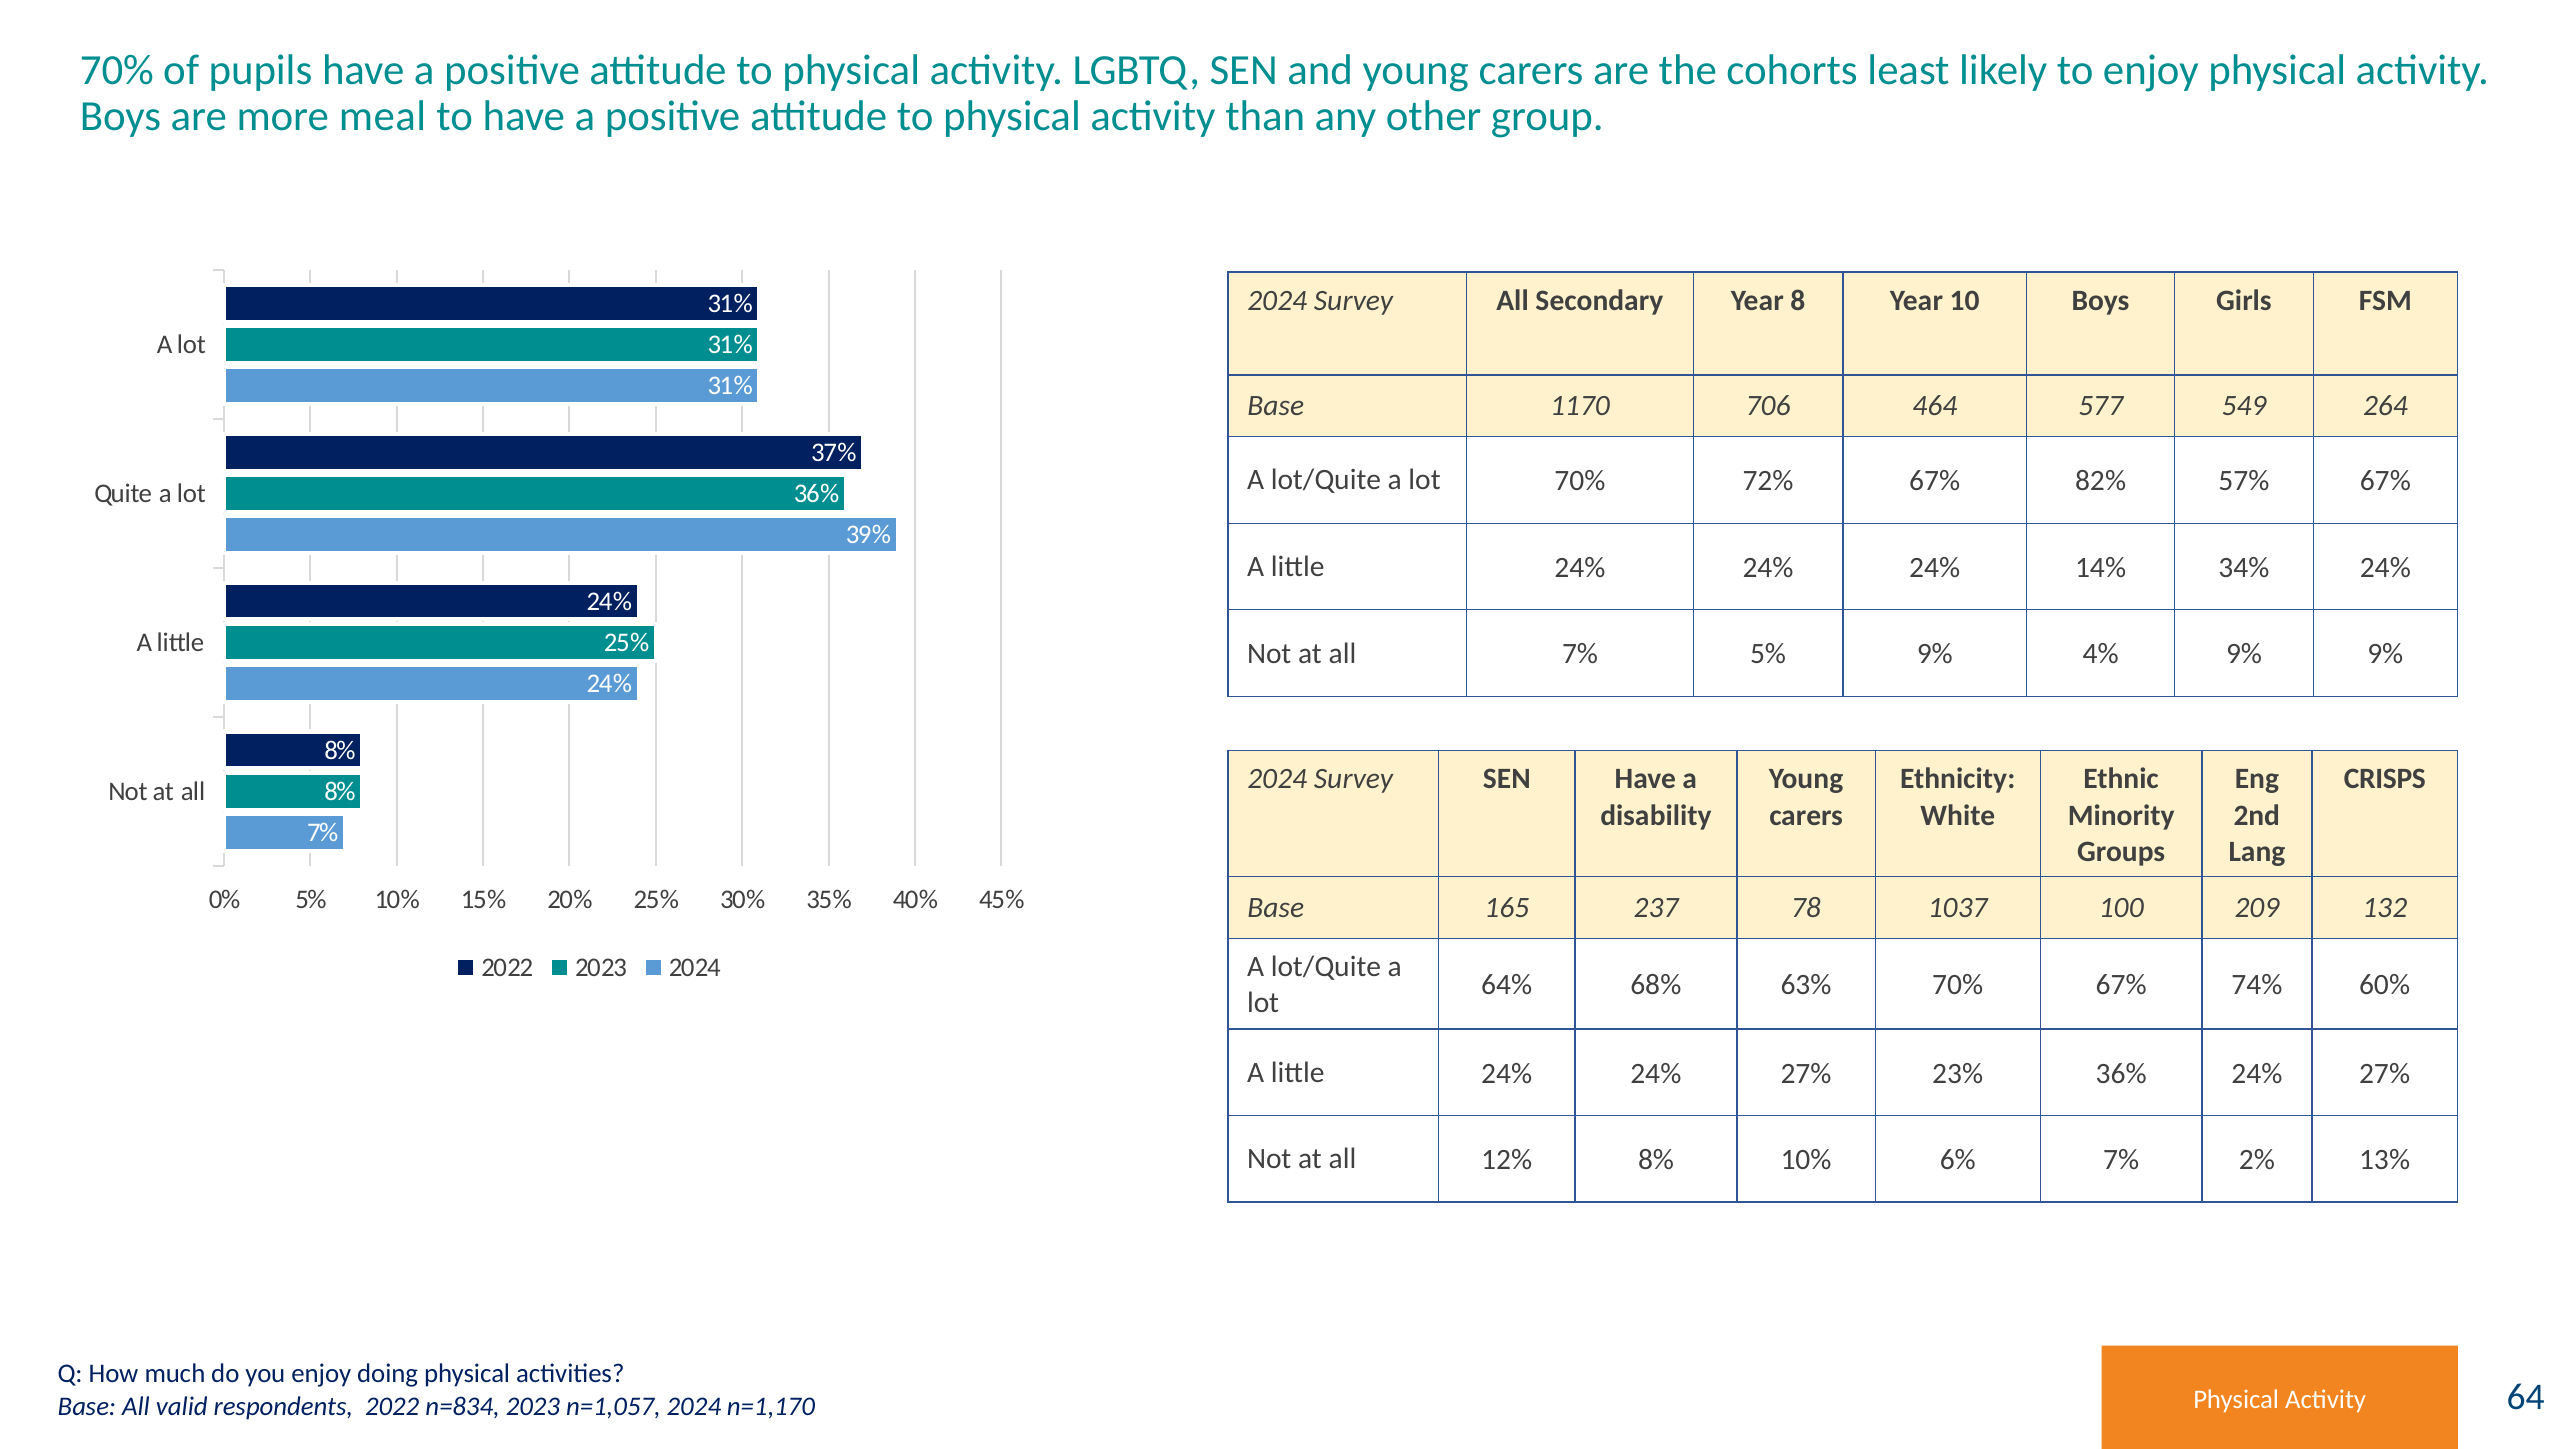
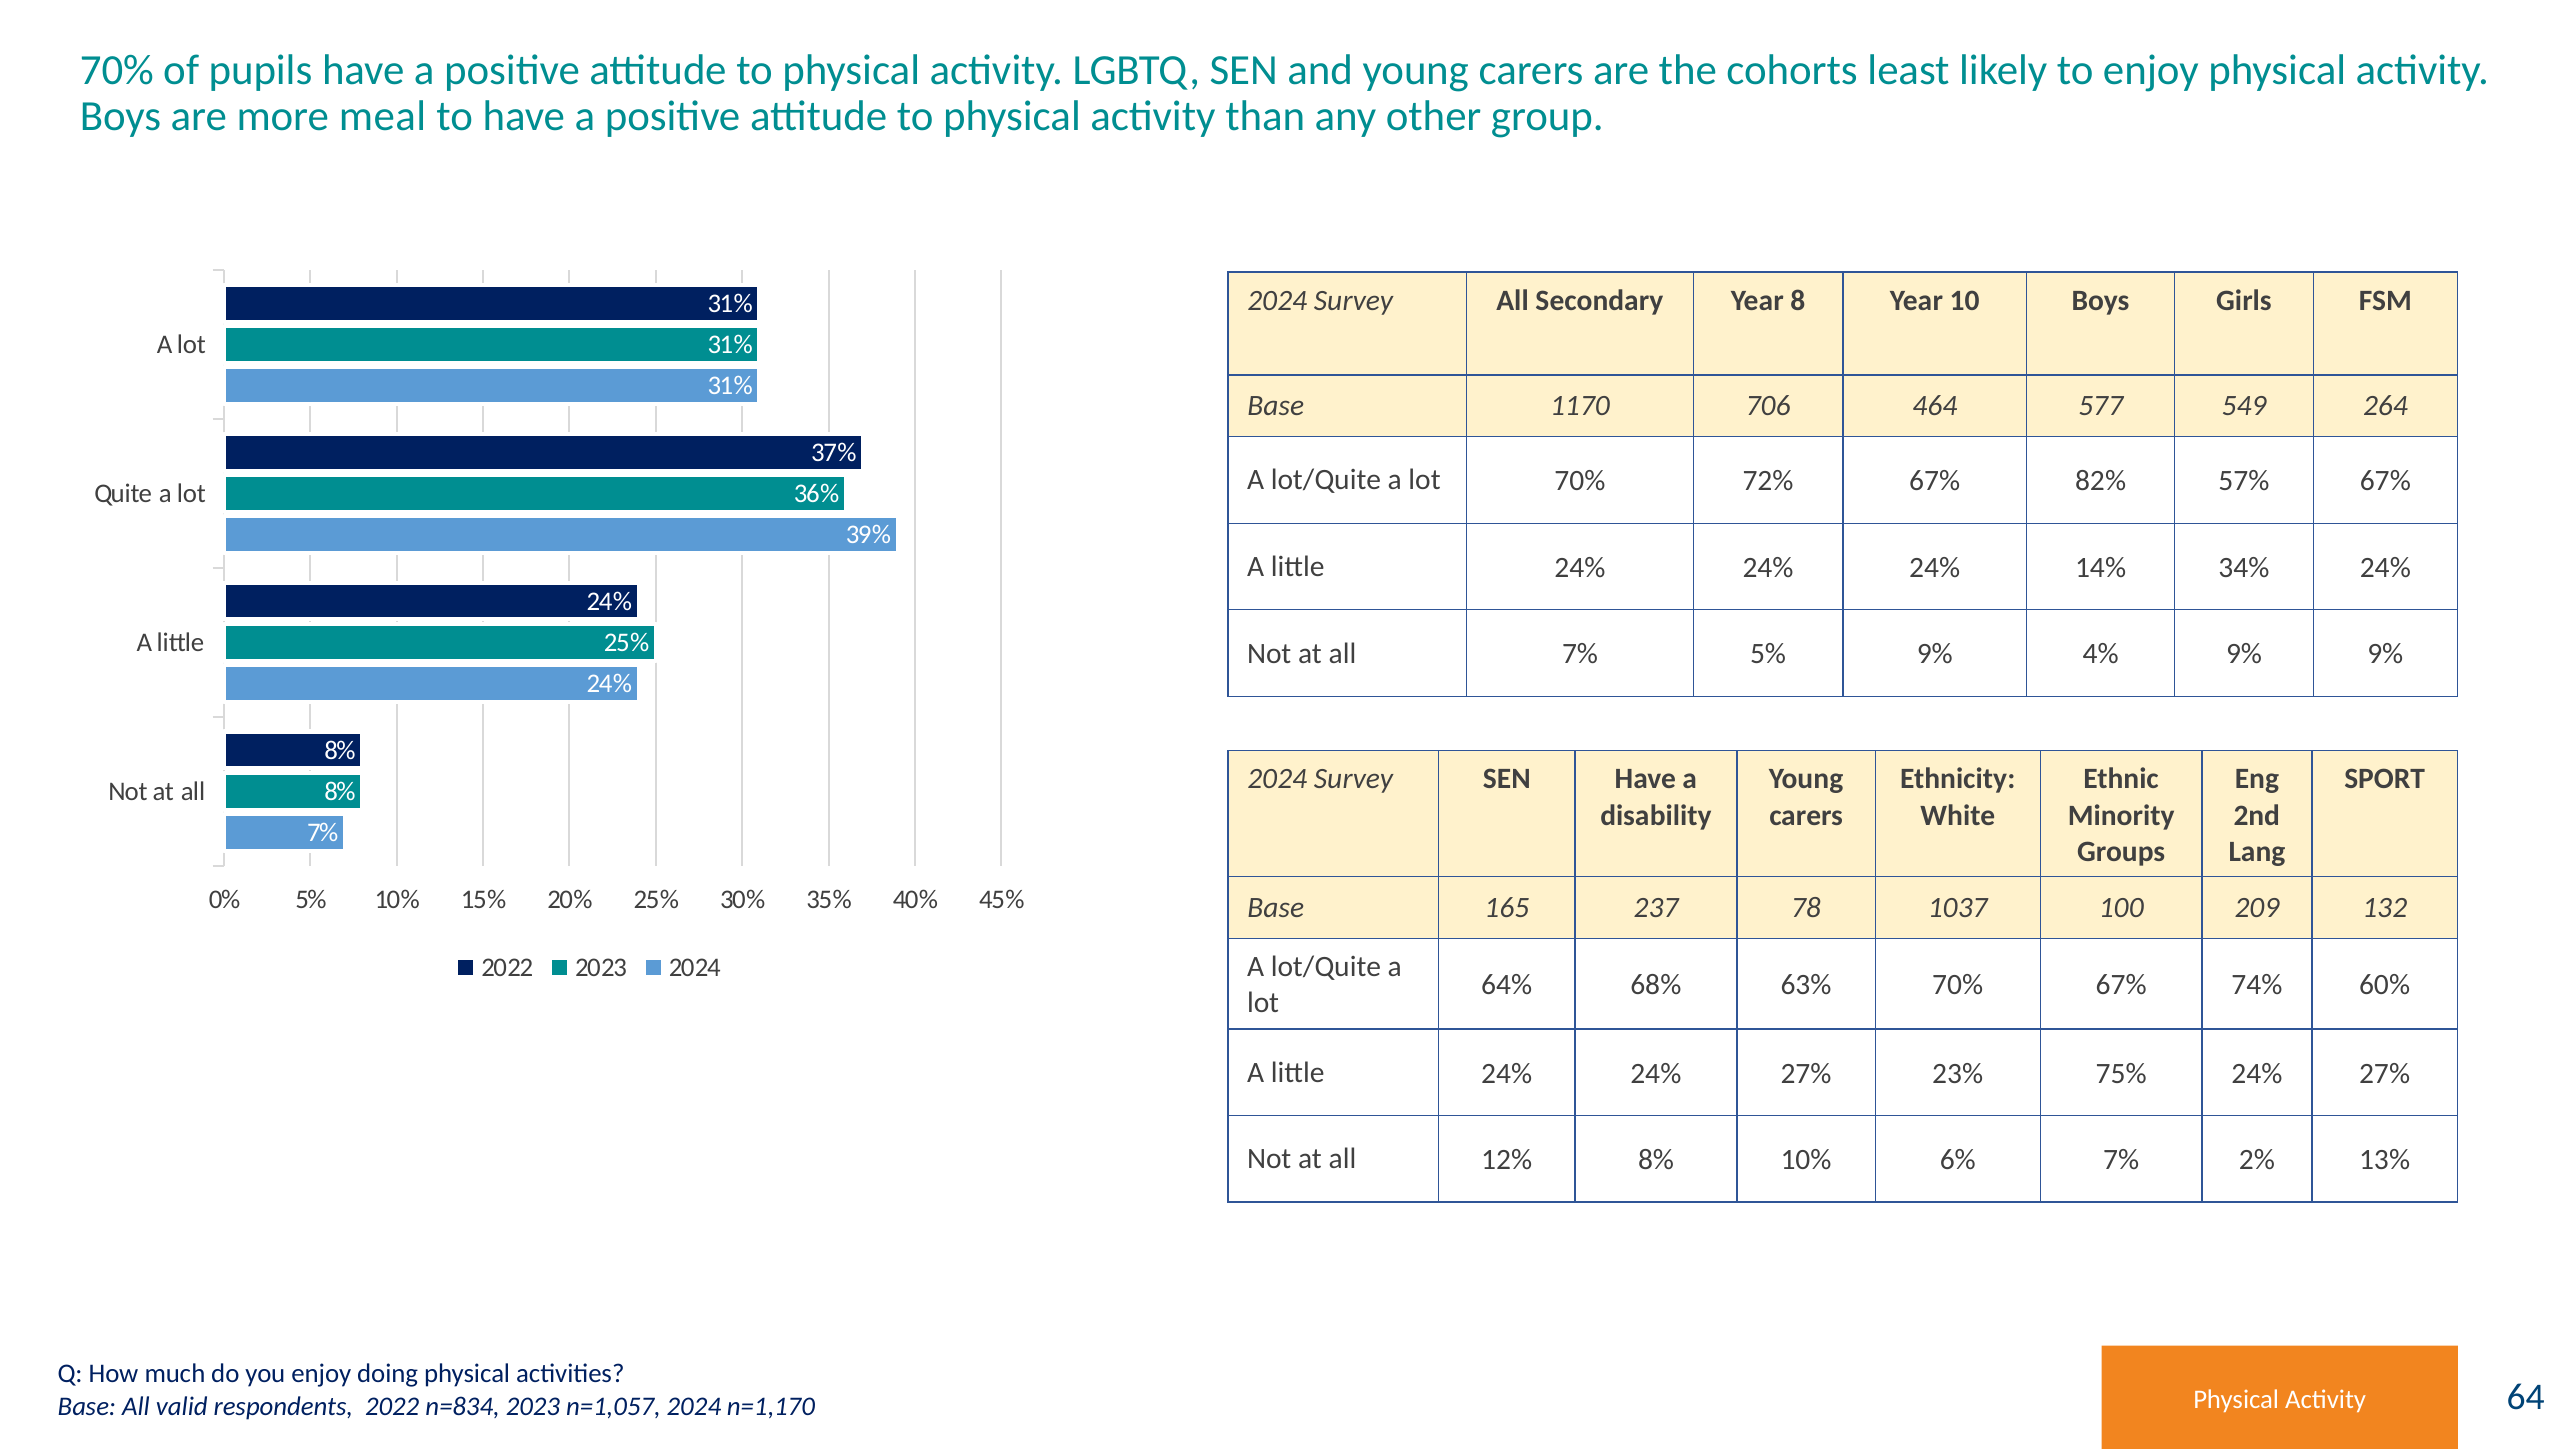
CRISPS: CRISPS -> SPORT
23% 36%: 36% -> 75%
